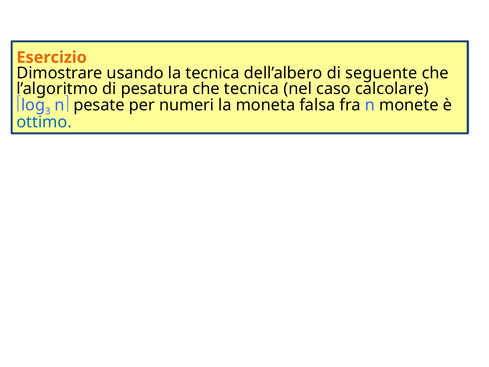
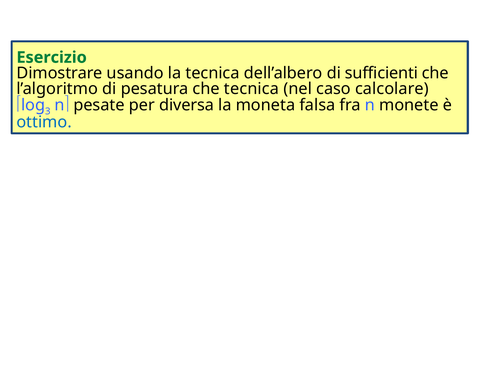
Esercizio colour: orange -> green
seguente: seguente -> sufficienti
numeri: numeri -> diversa
